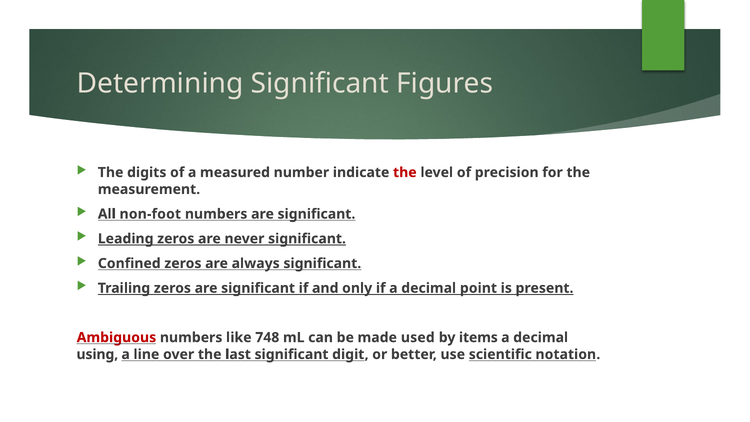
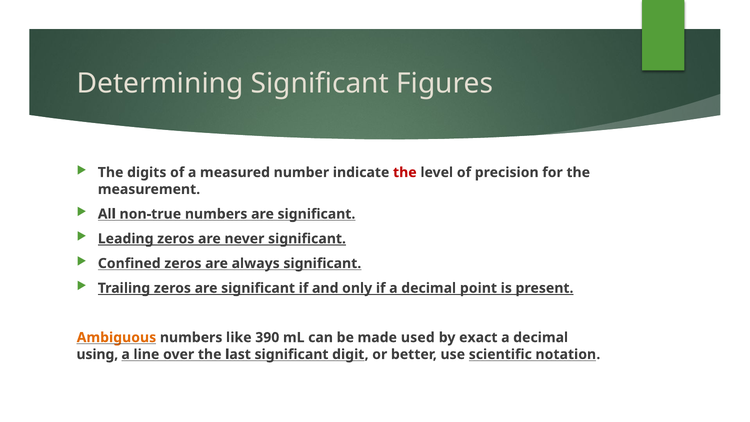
non-foot: non-foot -> non-true
Ambiguous colour: red -> orange
748: 748 -> 390
items: items -> exact
